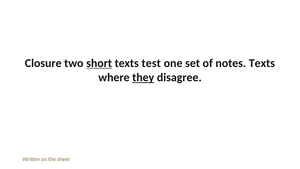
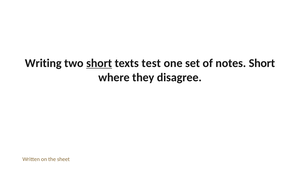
Closure: Closure -> Writing
notes Texts: Texts -> Short
they underline: present -> none
